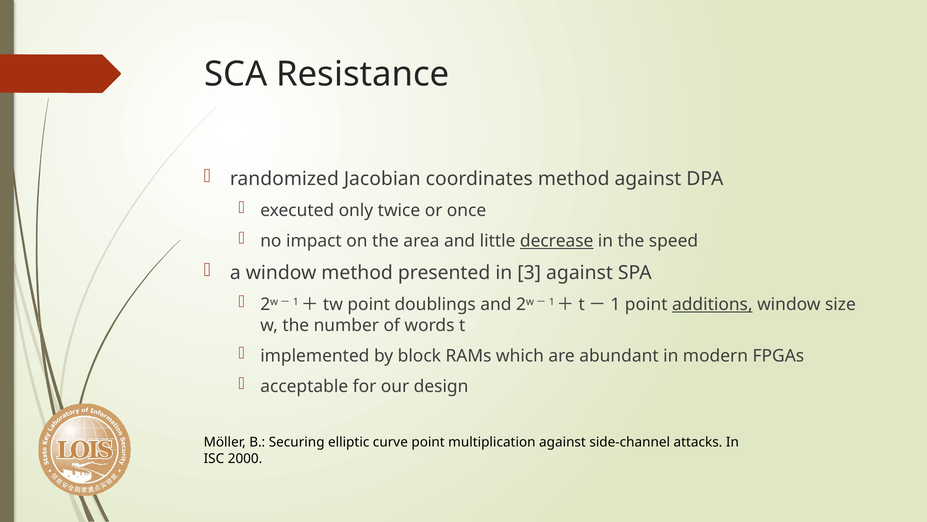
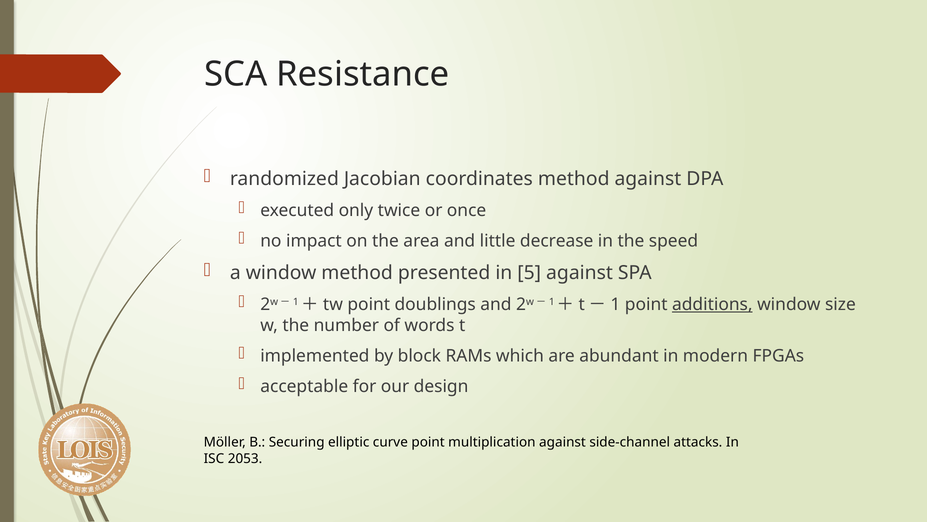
decrease underline: present -> none
3: 3 -> 5
2000: 2000 -> 2053
